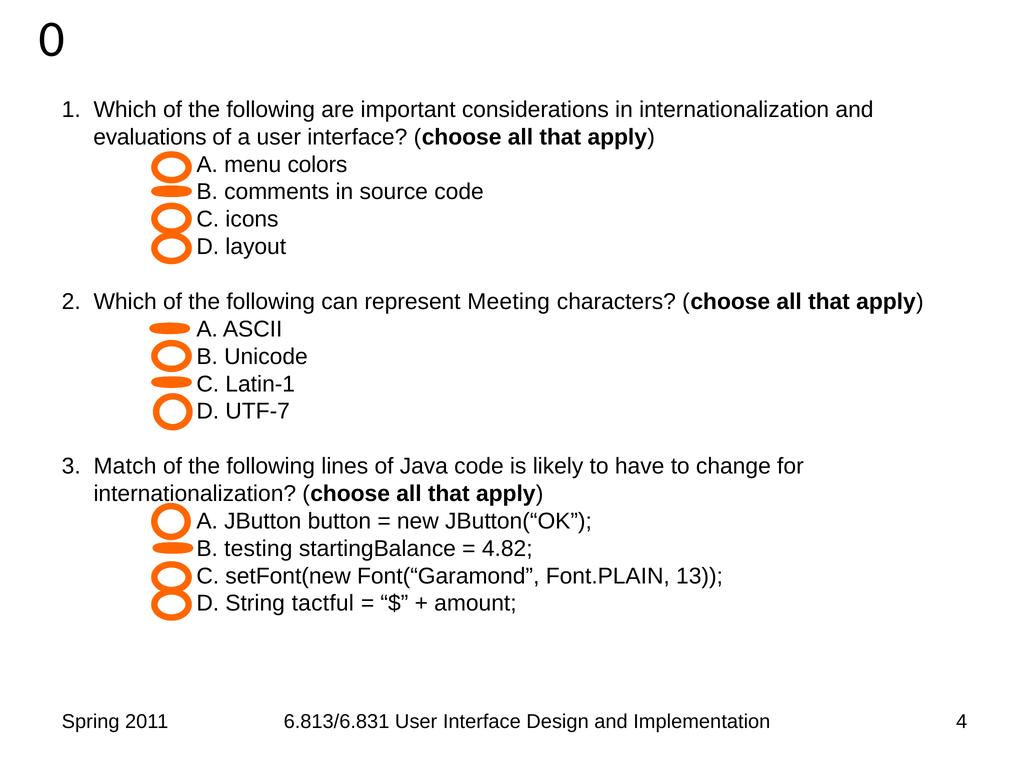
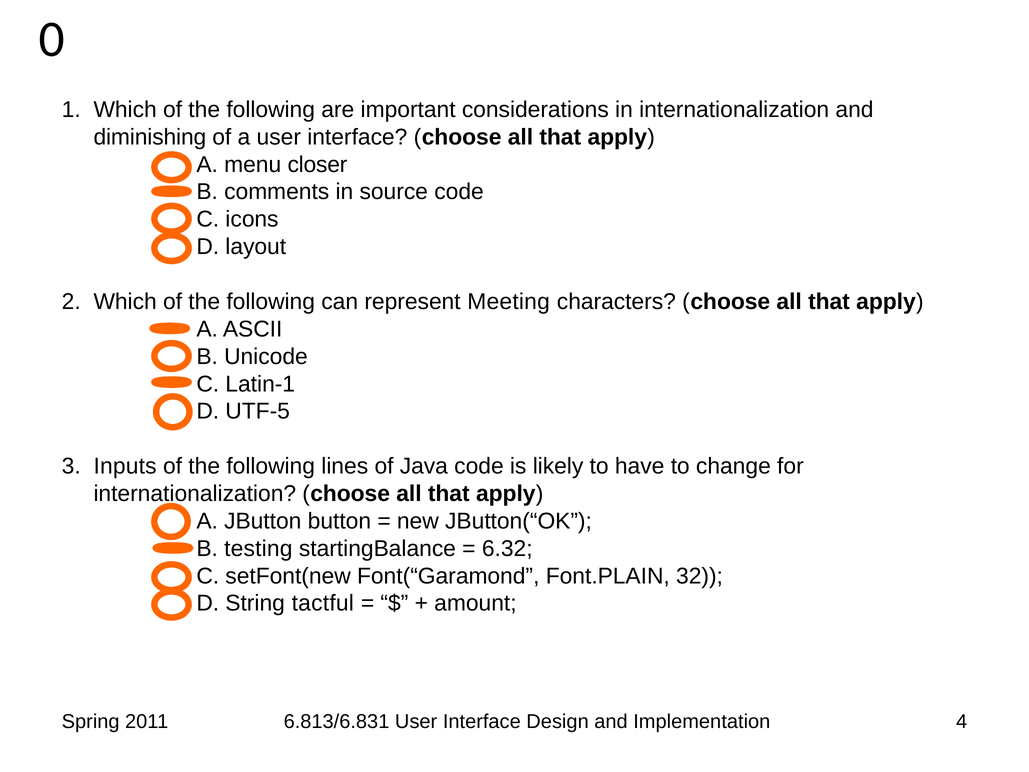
evaluations: evaluations -> diminishing
colors: colors -> closer
UTF-7: UTF-7 -> UTF-5
Match: Match -> Inputs
4.82: 4.82 -> 6.32
Font.PLAIN 13: 13 -> 32
